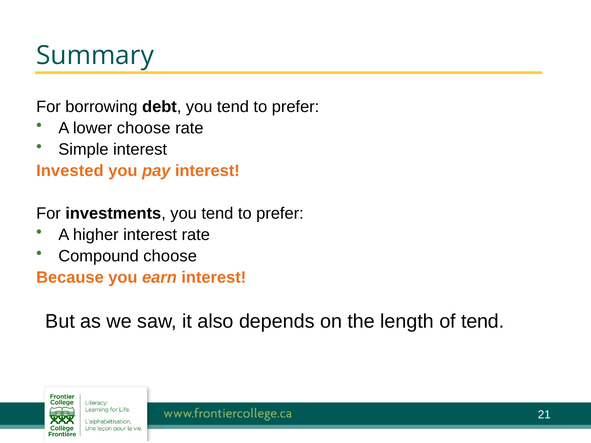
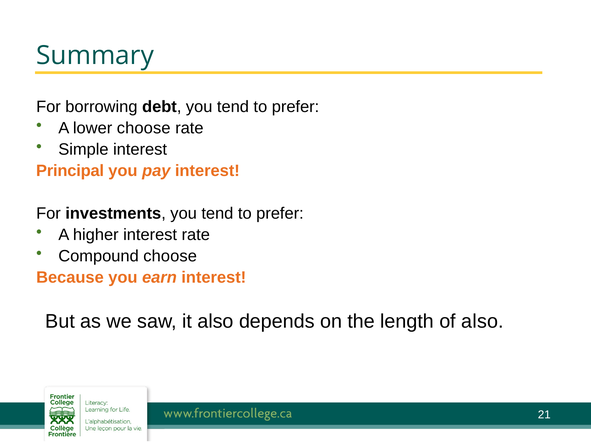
Invested: Invested -> Principal
of tend: tend -> also
